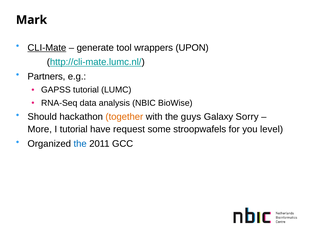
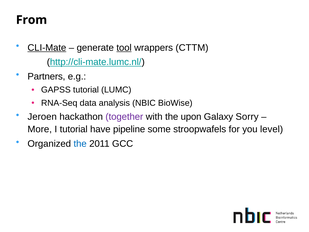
Mark: Mark -> From
tool underline: none -> present
UPON: UPON -> CTTM
Should: Should -> Jeroen
together colour: orange -> purple
guys: guys -> upon
request: request -> pipeline
